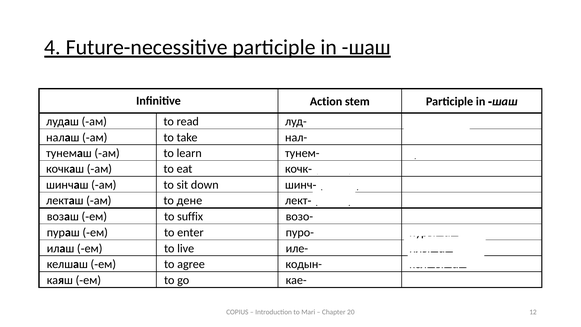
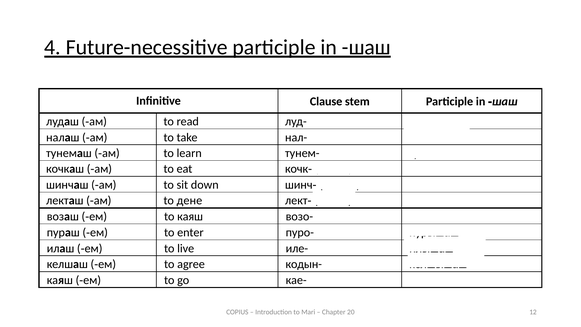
Action: Action -> Clause
to suffix: suffix -> каяш
